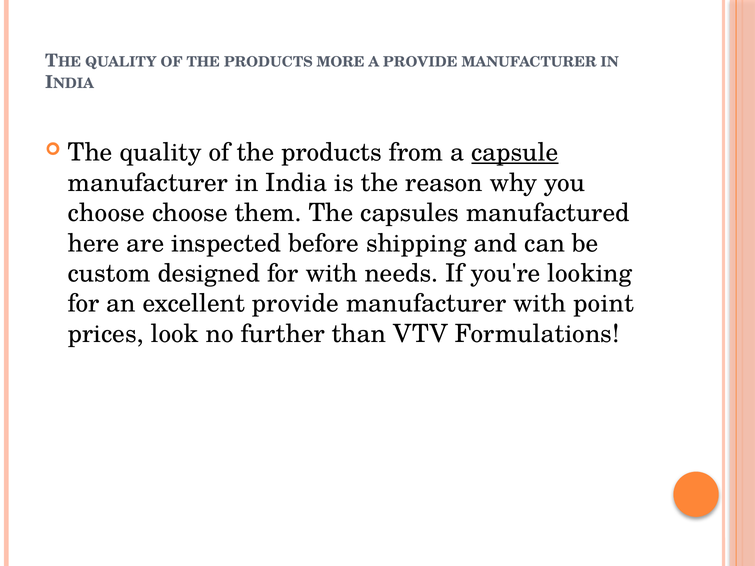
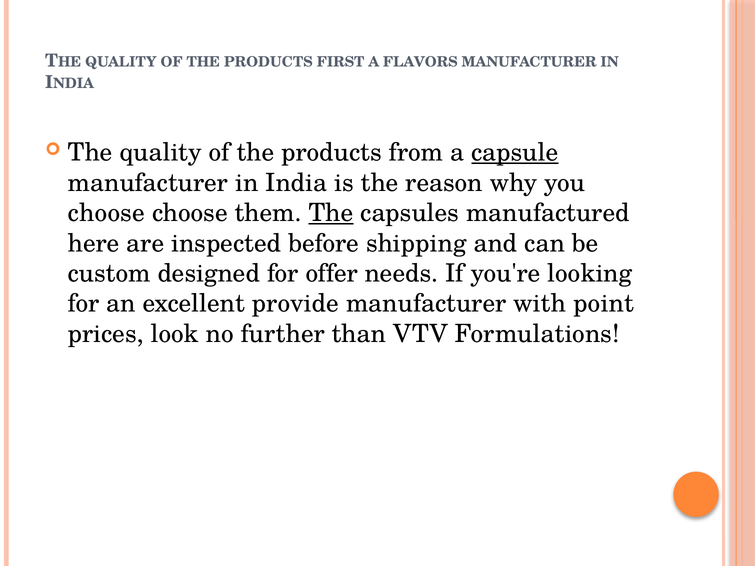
MORE: MORE -> FIRST
A PROVIDE: PROVIDE -> FLAVORS
The at (331, 213) underline: none -> present
for with: with -> offer
